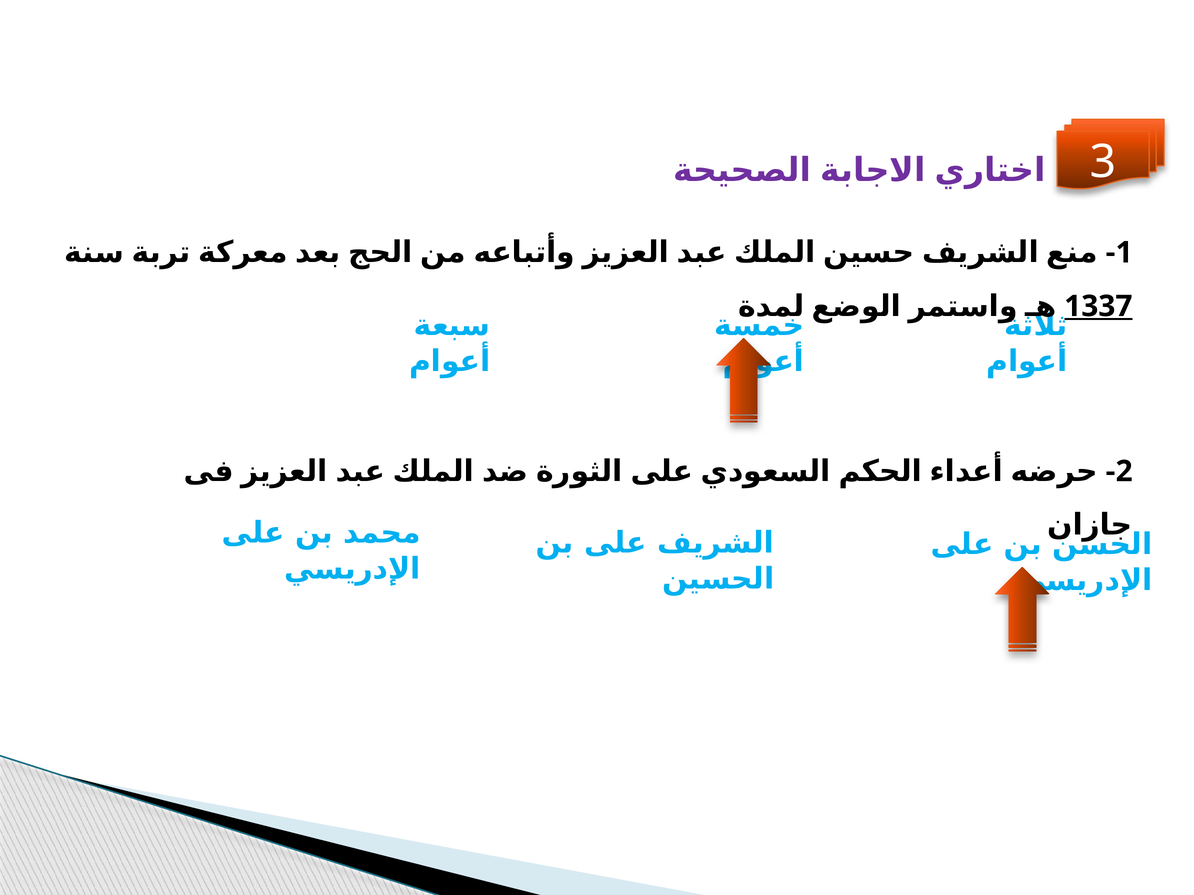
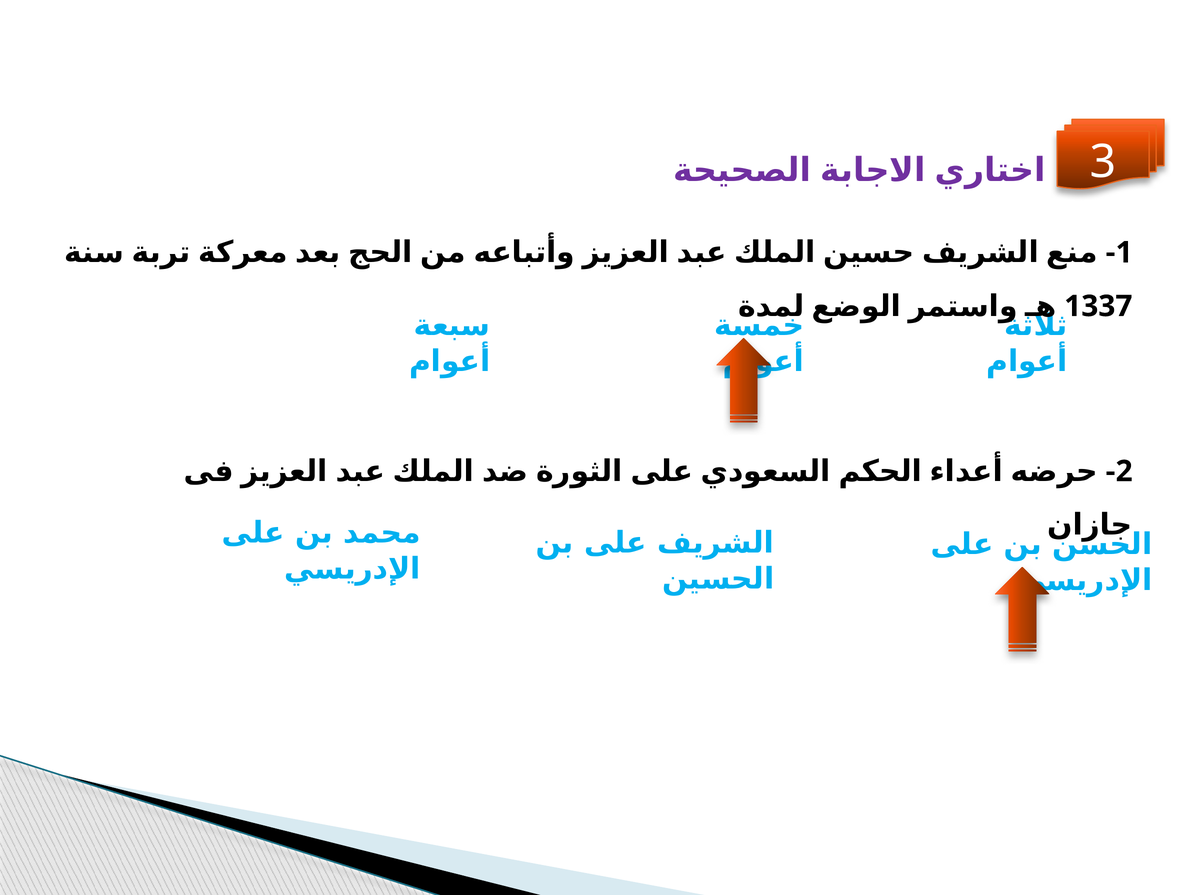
1337 underline: present -> none
